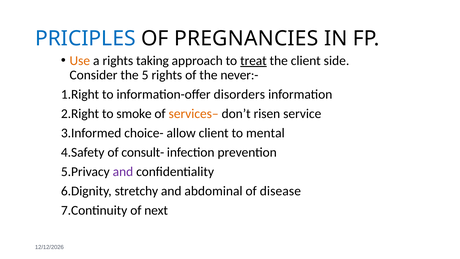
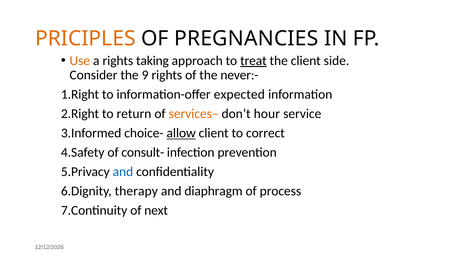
PRICIPLES colour: blue -> orange
5: 5 -> 9
disorders: disorders -> expected
smoke: smoke -> return
risen: risen -> hour
allow underline: none -> present
mental: mental -> correct
and at (123, 172) colour: purple -> blue
stretchy: stretchy -> therapy
abdominal: abdominal -> diaphragm
disease: disease -> process
